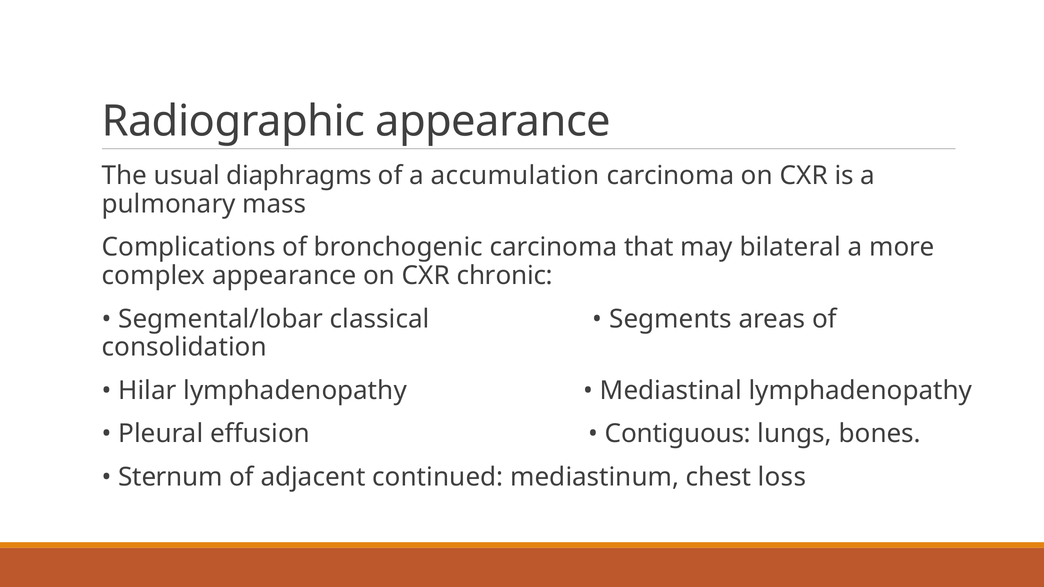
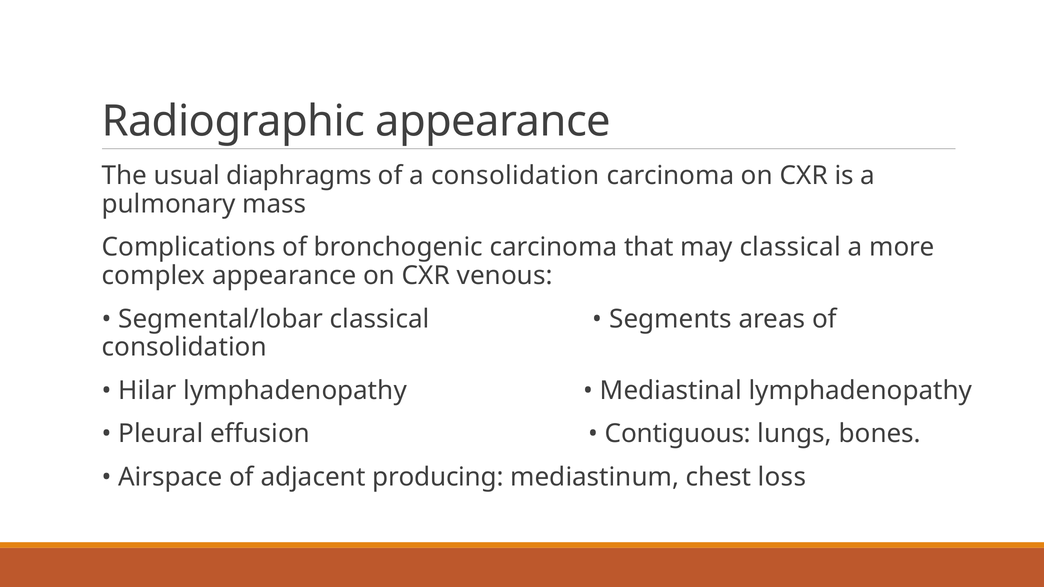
a accumulation: accumulation -> consolidation
may bilateral: bilateral -> classical
chronic: chronic -> venous
Sternum: Sternum -> Airspace
continued: continued -> producing
